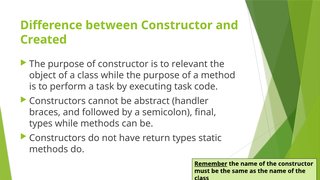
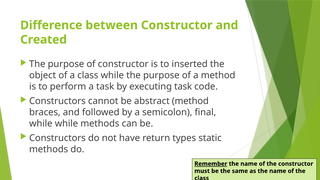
relevant: relevant -> inserted
abstract handler: handler -> method
types at (41, 124): types -> while
